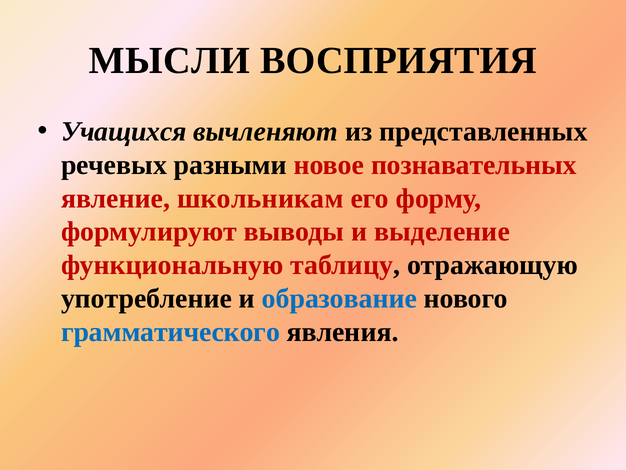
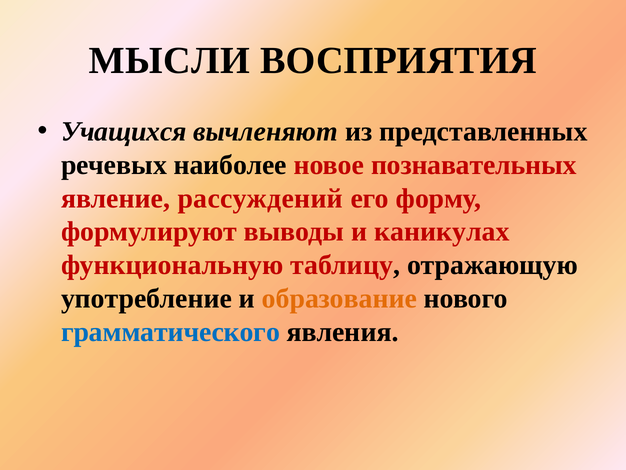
разными: разными -> наиболее
школьникам: школьникам -> рассуждений
выделение: выделение -> каникулах
образование colour: blue -> orange
